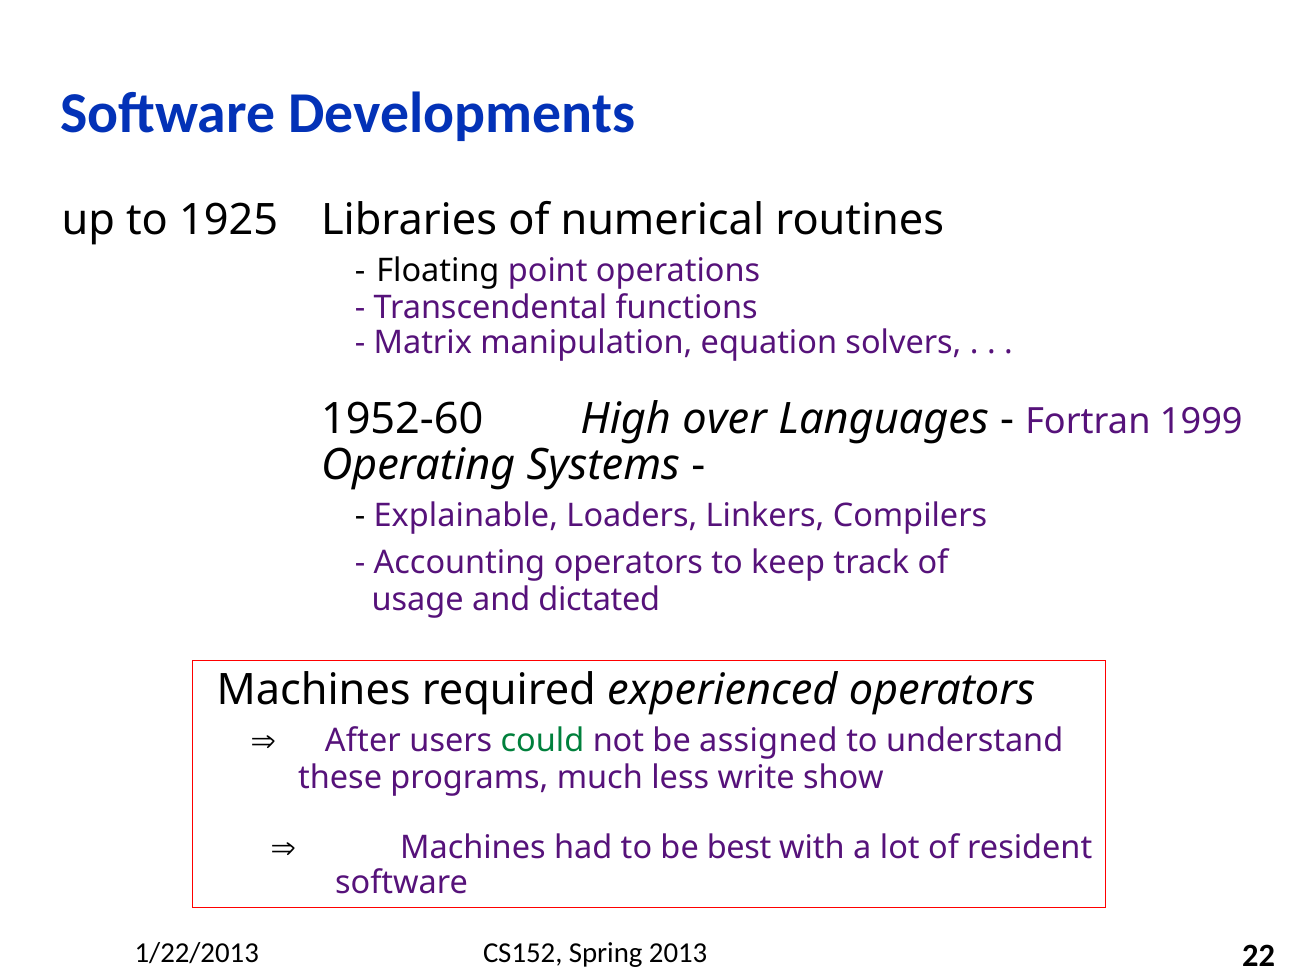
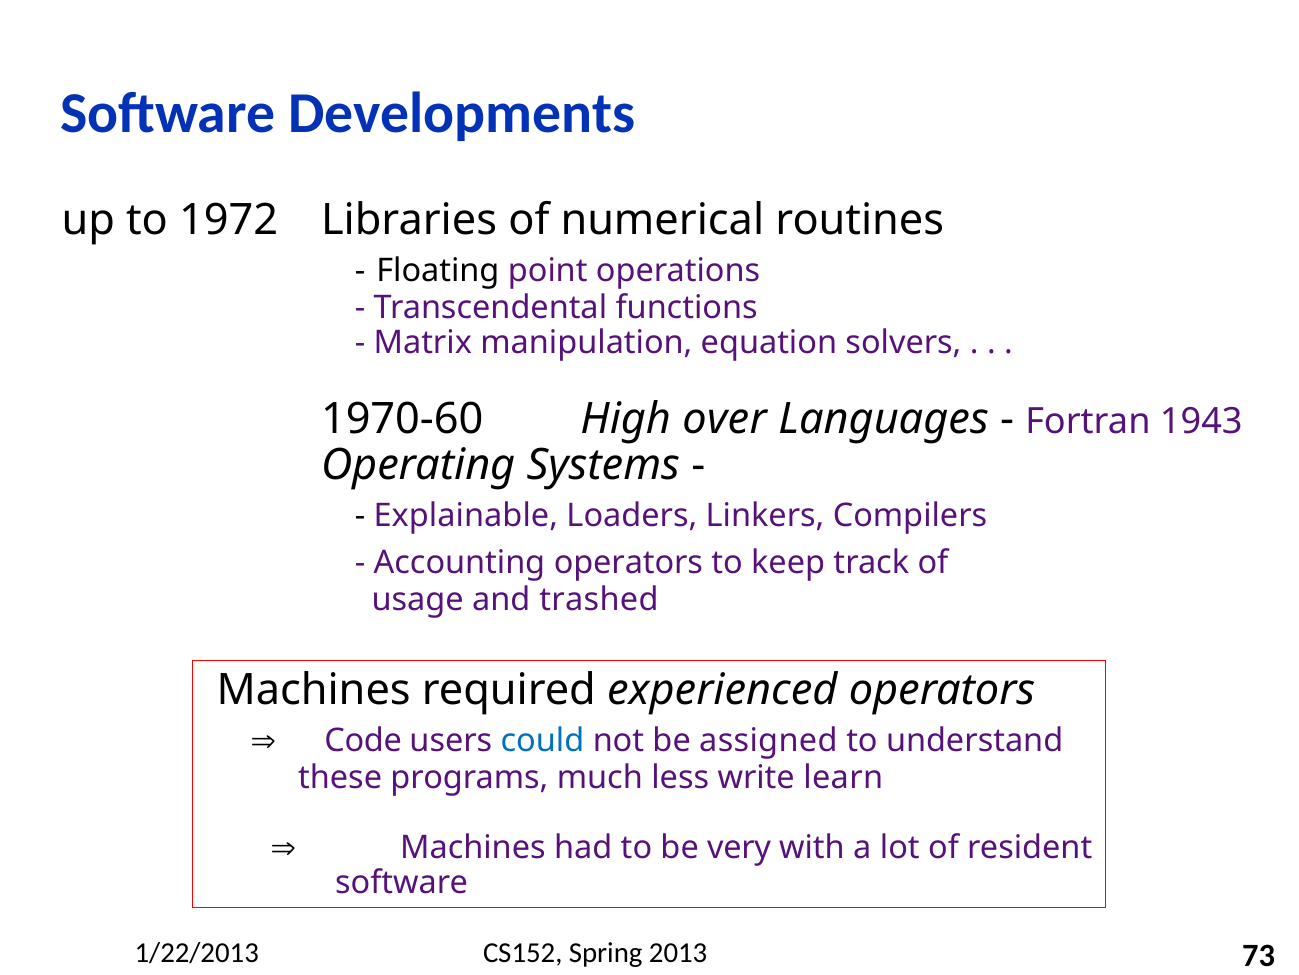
1925: 1925 -> 1972
1952-60: 1952-60 -> 1970-60
1999: 1999 -> 1943
dictated: dictated -> trashed
After: After -> Code
could colour: green -> blue
show: show -> learn
best: best -> very
22: 22 -> 73
